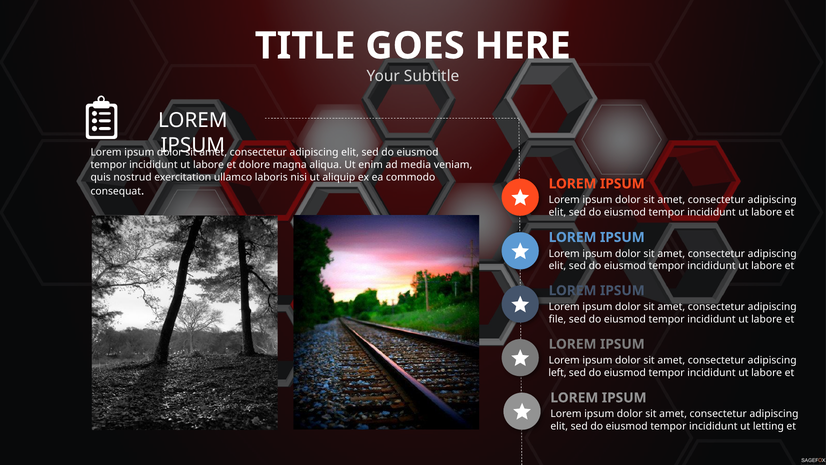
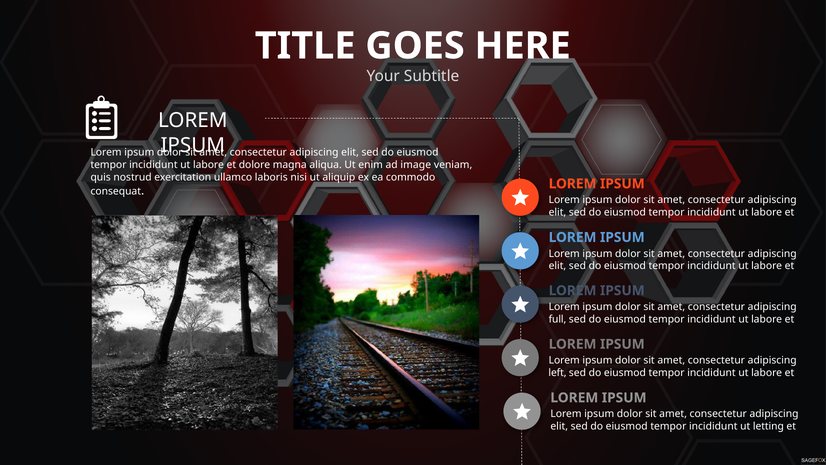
media: media -> image
file: file -> full
